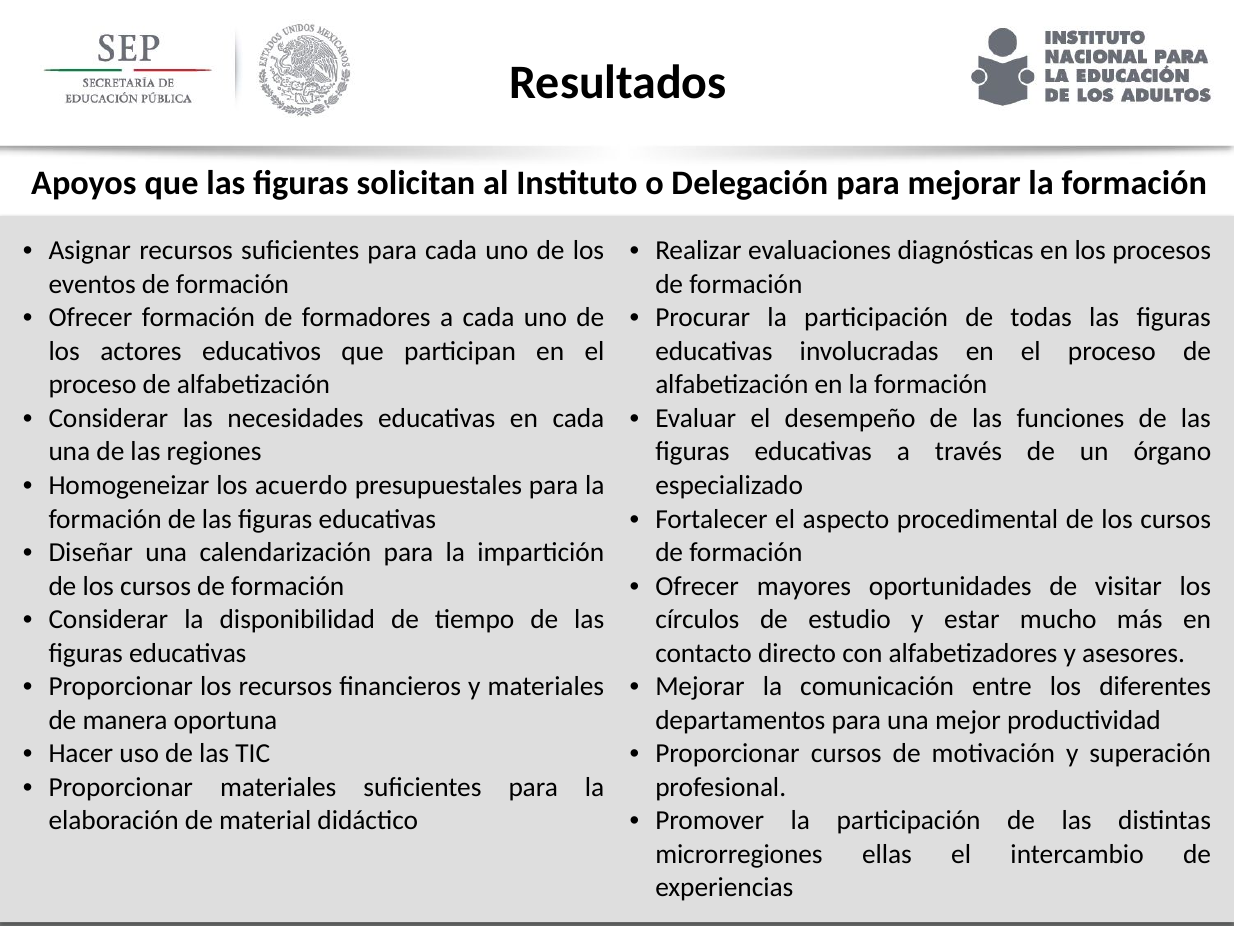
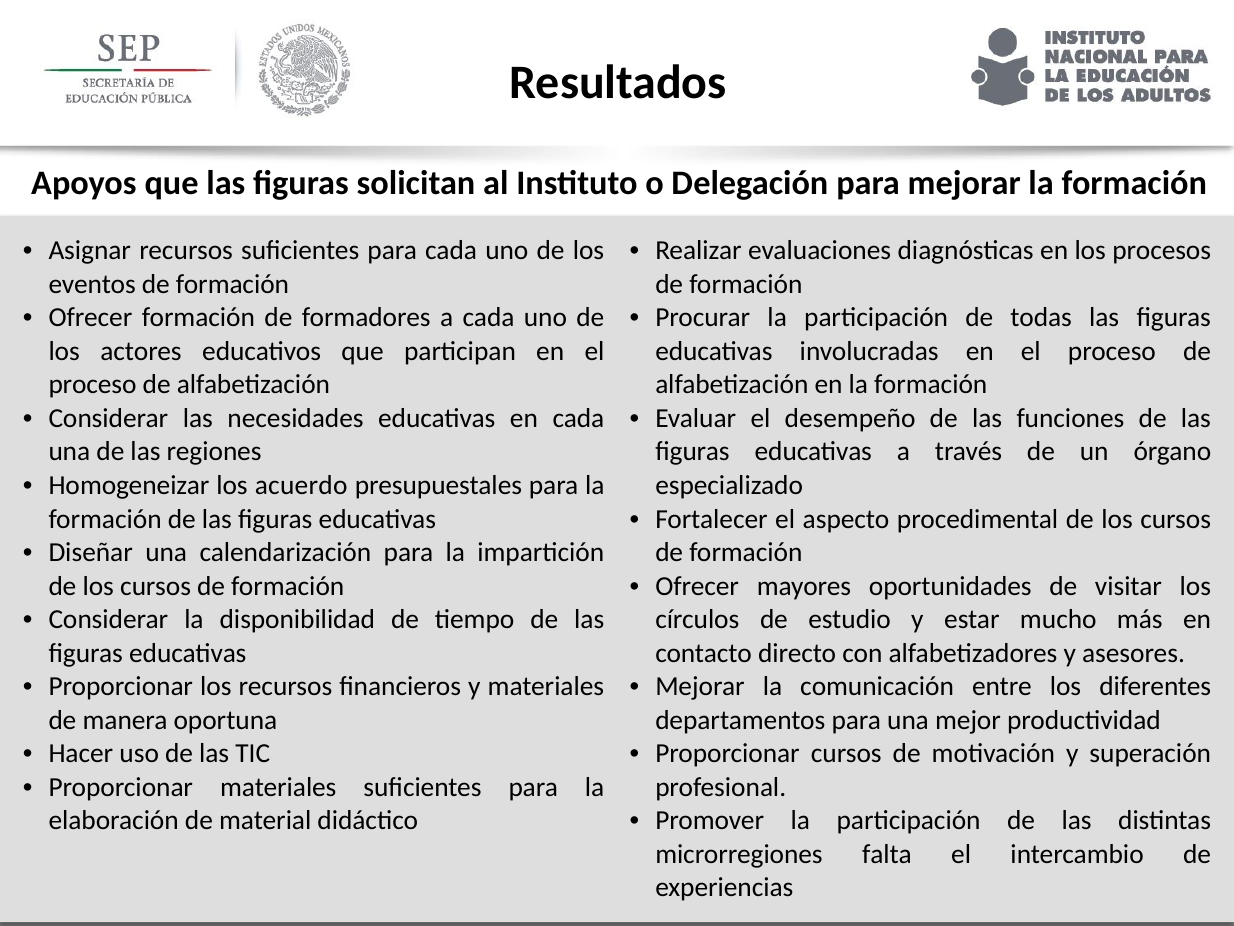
ellas: ellas -> falta
